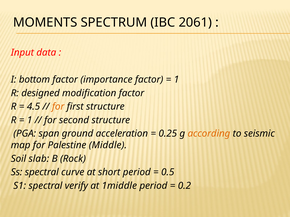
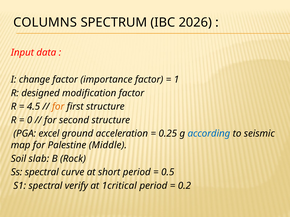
MOMENTS: MOMENTS -> COLUMNS
2061: 2061 -> 2026
bottom: bottom -> change
1 at (30, 120): 1 -> 0
span: span -> excel
according colour: orange -> blue
1middle: 1middle -> 1critical
